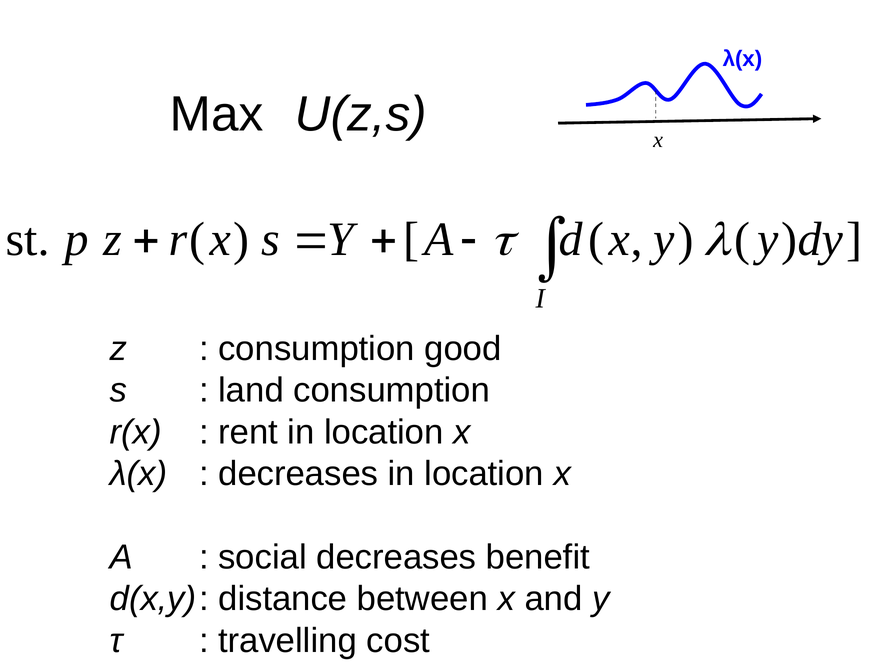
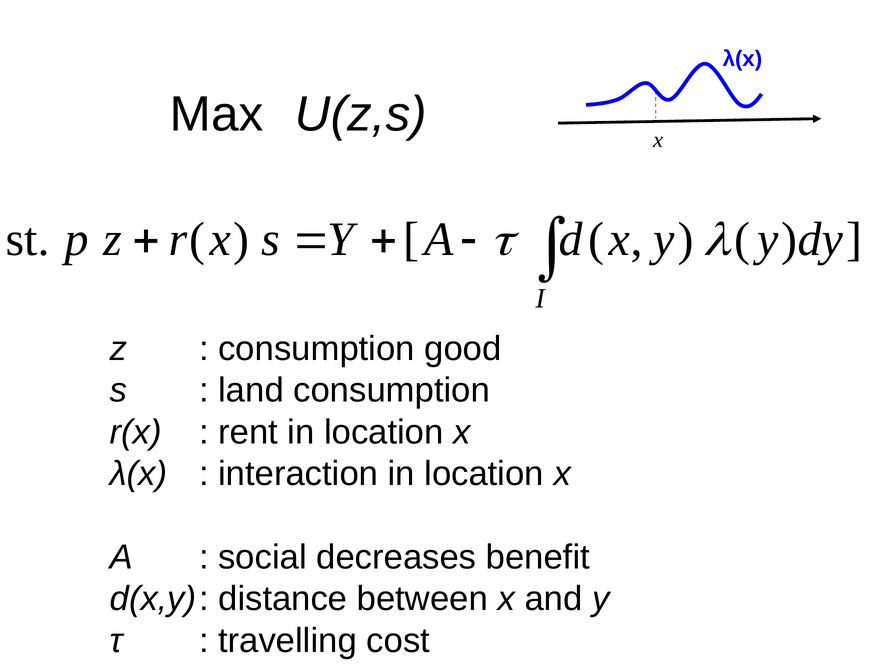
decreases at (298, 474): decreases -> interaction
